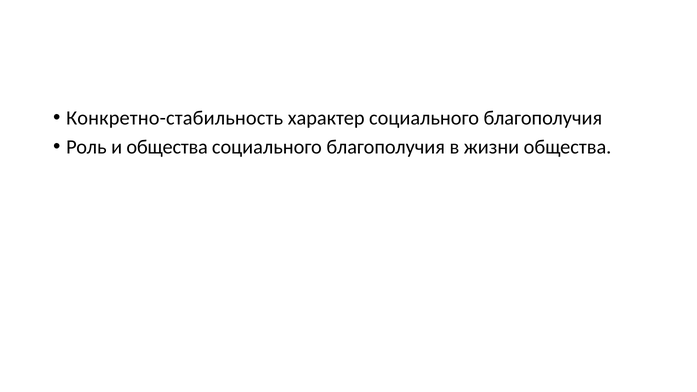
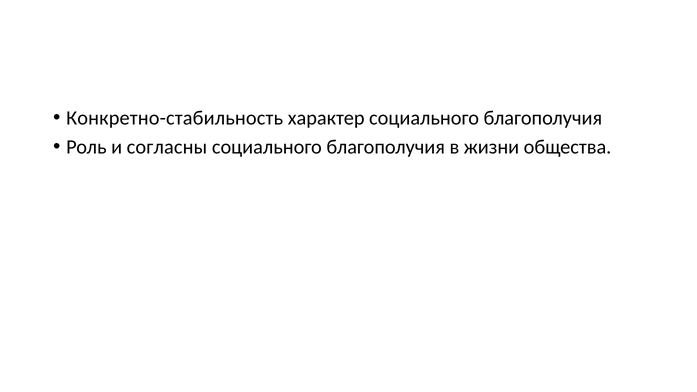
и общества: общества -> согласны
